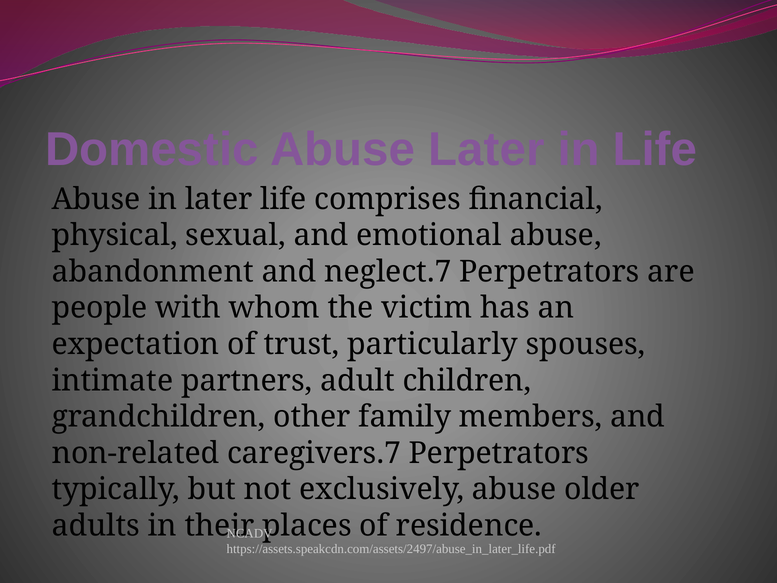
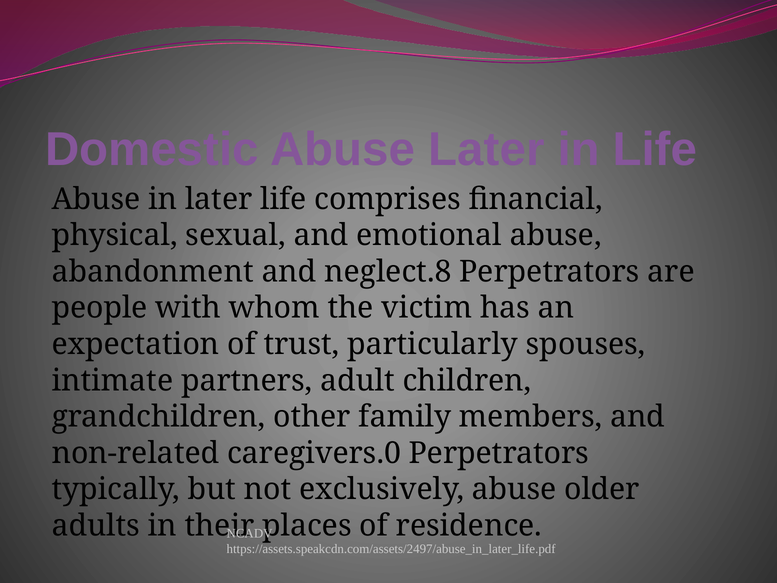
neglect.7: neglect.7 -> neglect.8
caregivers.7: caregivers.7 -> caregivers.0
